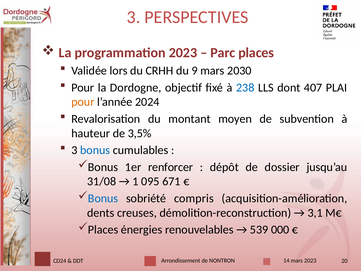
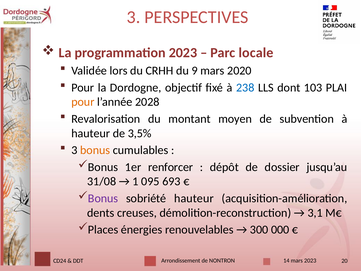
Parc places: places -> locale
2030: 2030 -> 2020
407: 407 -> 103
2024: 2024 -> 2028
bonus at (95, 150) colour: blue -> orange
671: 671 -> 693
Bonus at (103, 198) colour: blue -> purple
sobriété compris: compris -> hauteur
539: 539 -> 300
